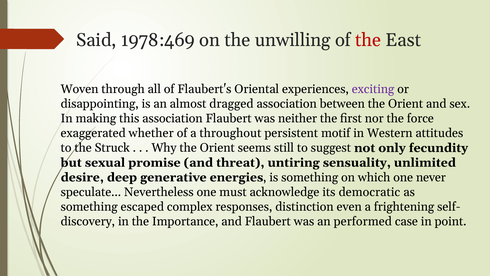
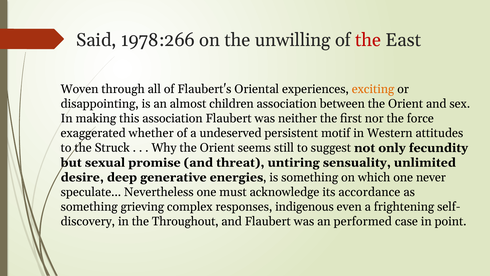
1978:469: 1978:469 -> 1978:266
exciting colour: purple -> orange
dragged: dragged -> children
throughout: throughout -> undeserved
democratic: democratic -> accordance
escaped: escaped -> grieving
distinction: distinction -> indigenous
Importance: Importance -> Throughout
